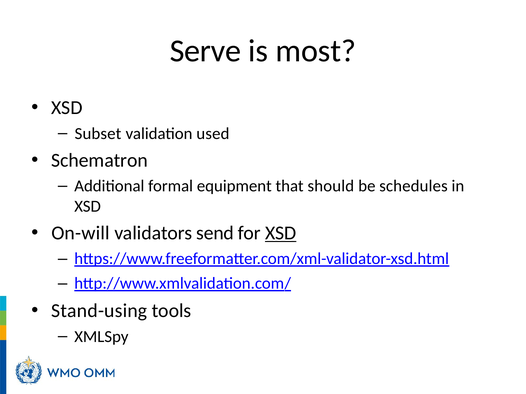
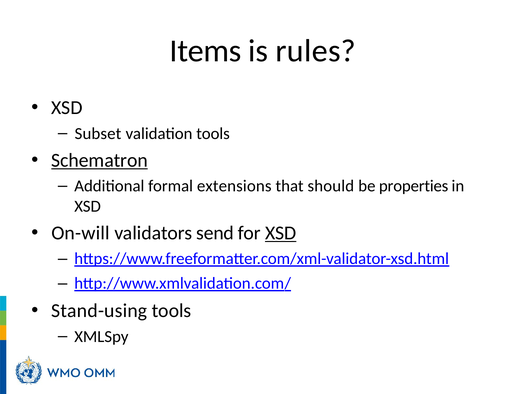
Serve: Serve -> Items
most: most -> rules
validation used: used -> tools
Schematron underline: none -> present
equipment: equipment -> extensions
schedules: schedules -> properties
